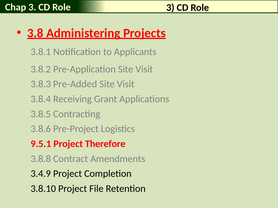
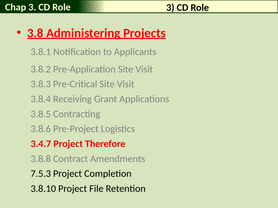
Pre-Added: Pre-Added -> Pre-Critical
9.5.1: 9.5.1 -> 3.4.7
3.4.9: 3.4.9 -> 7.5.3
